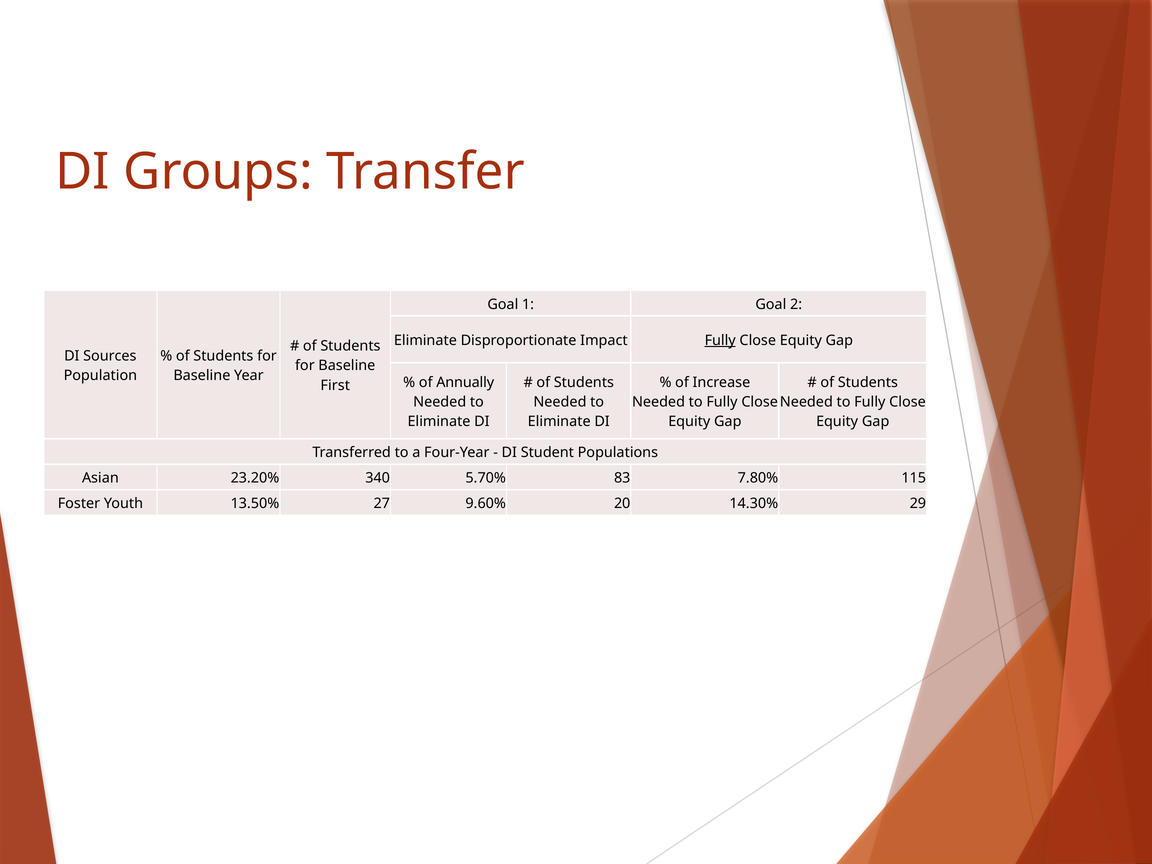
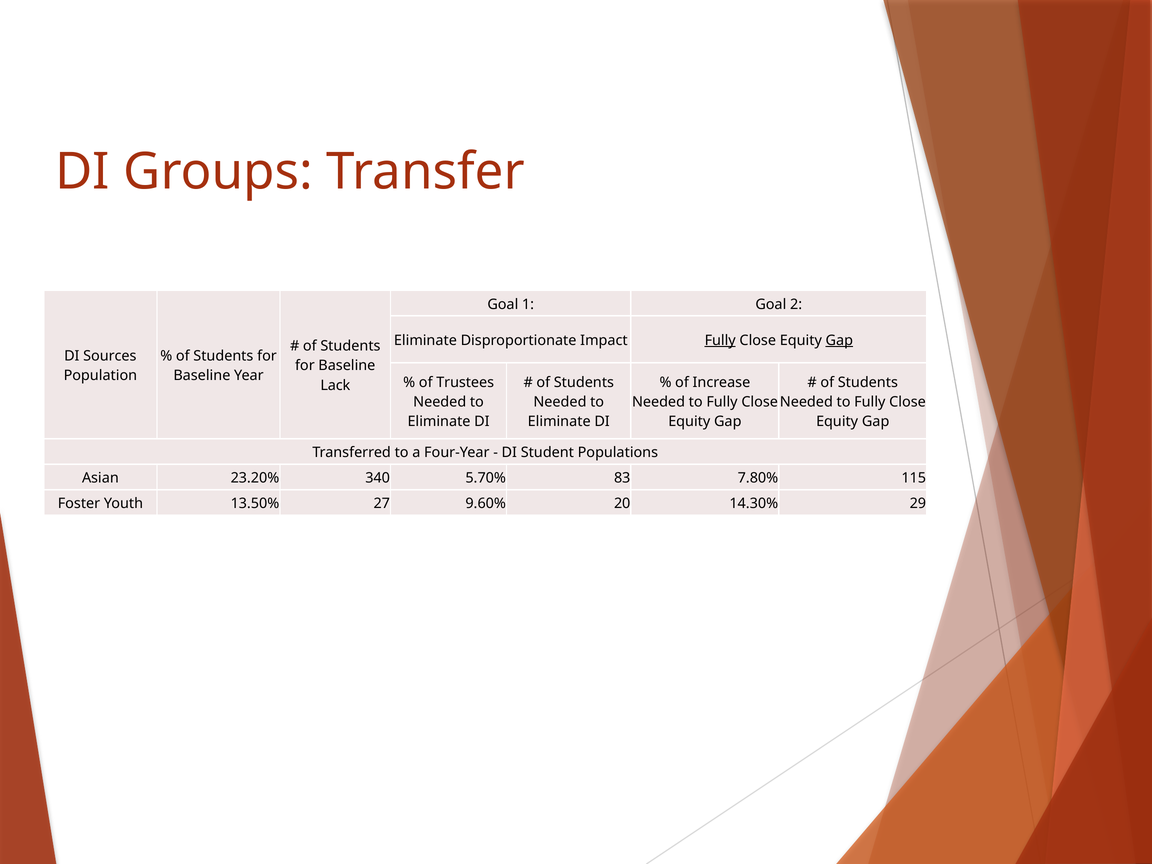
Gap at (839, 340) underline: none -> present
Annually: Annually -> Trustees
First: First -> Lack
